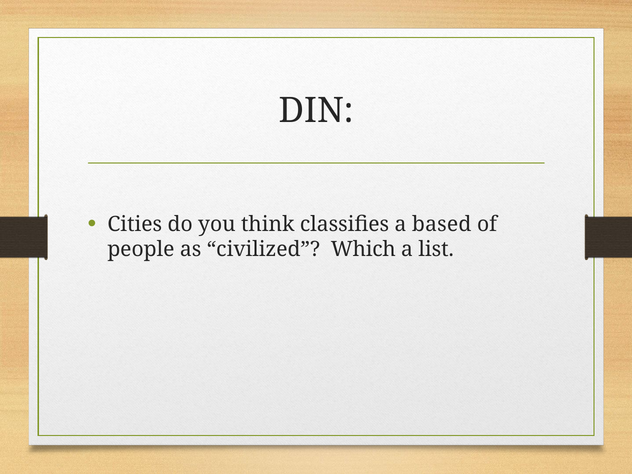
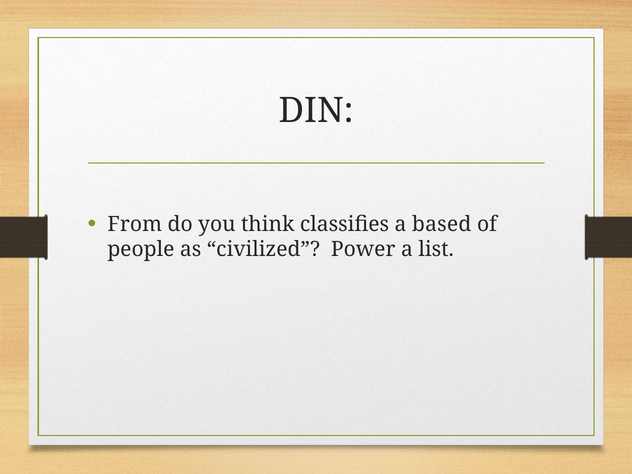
Cities: Cities -> From
Which: Which -> Power
